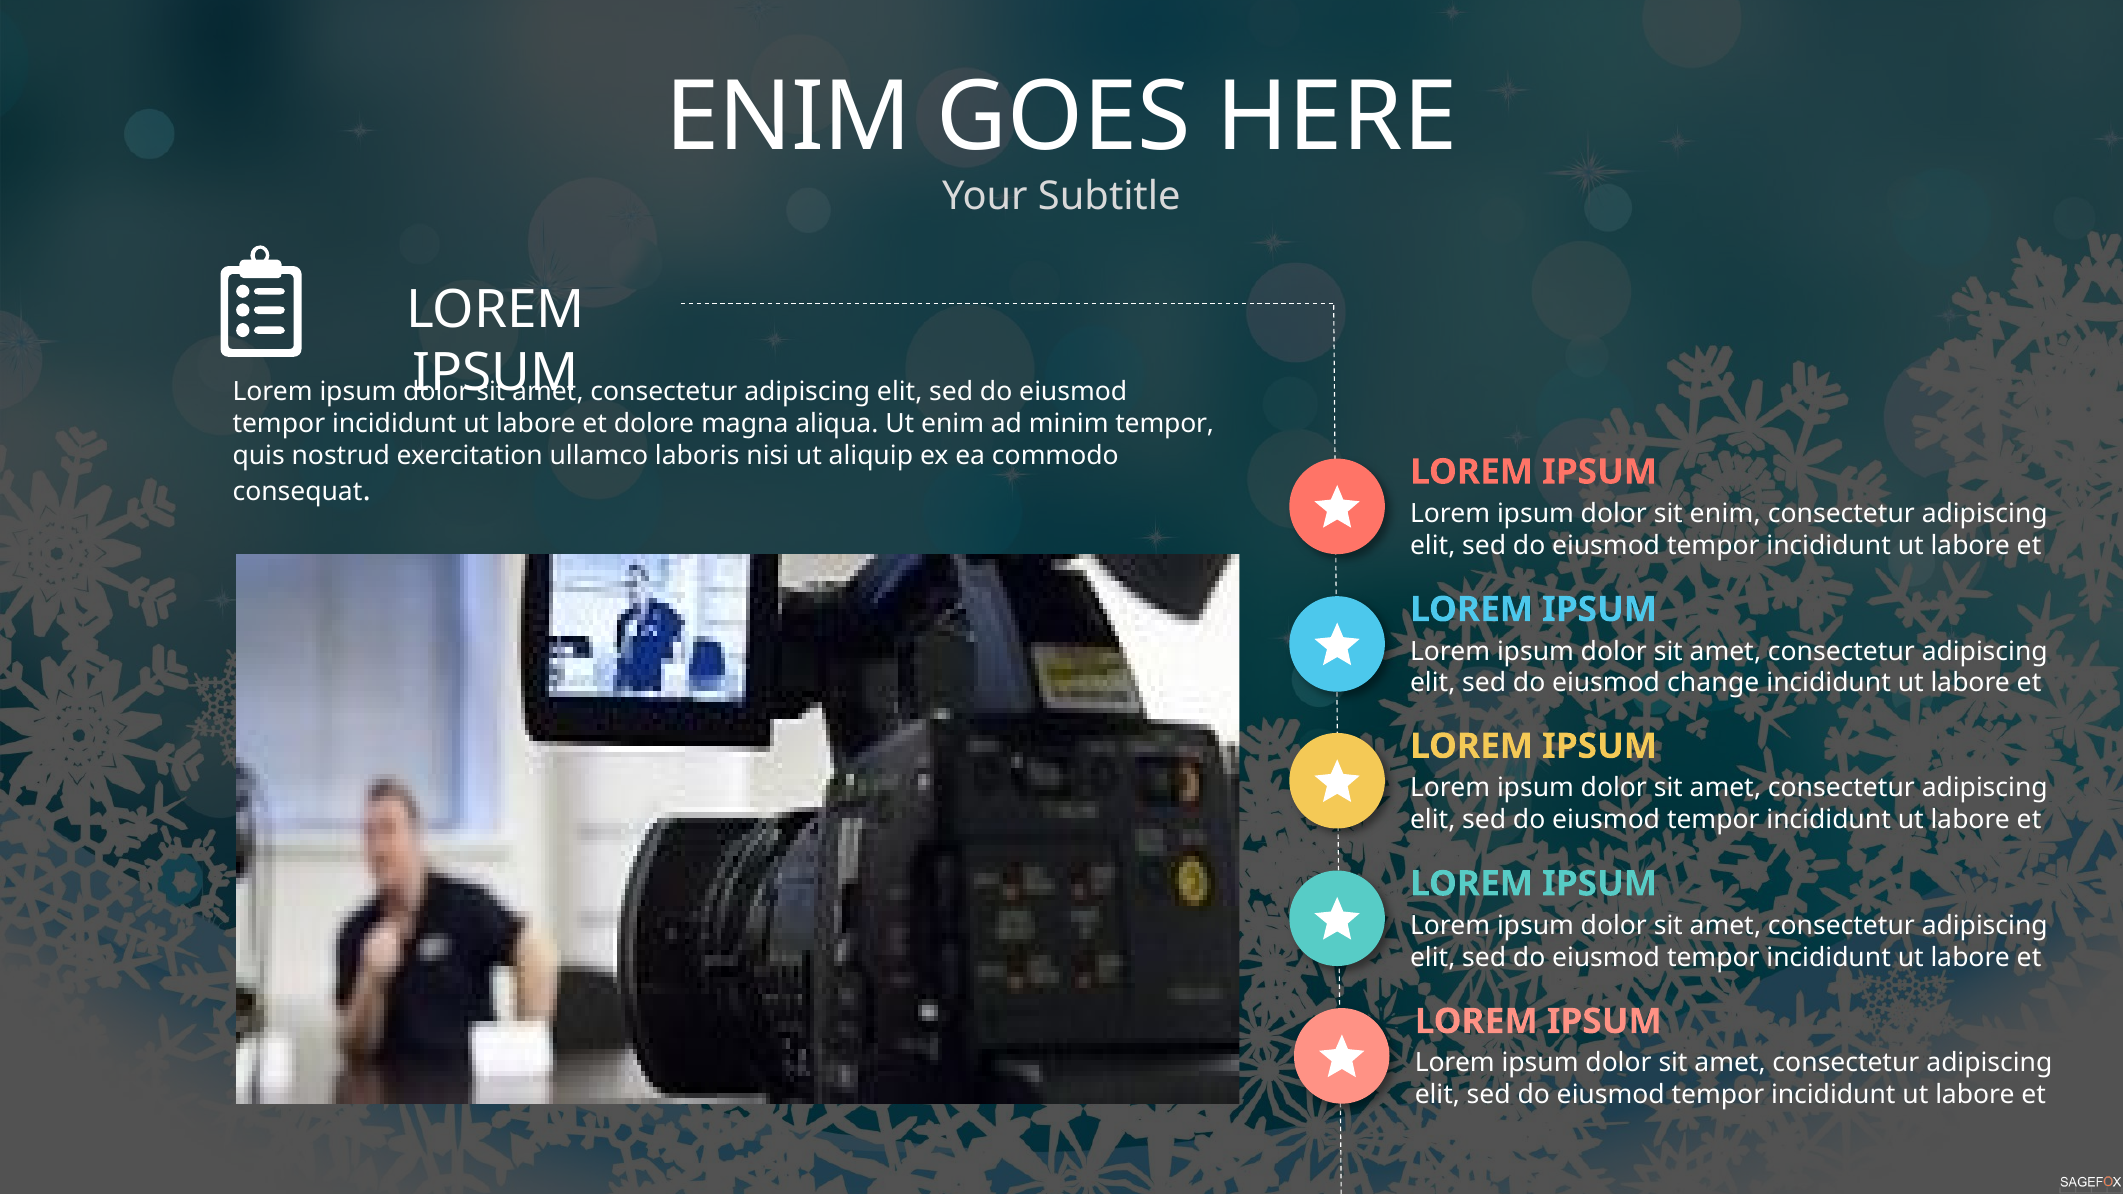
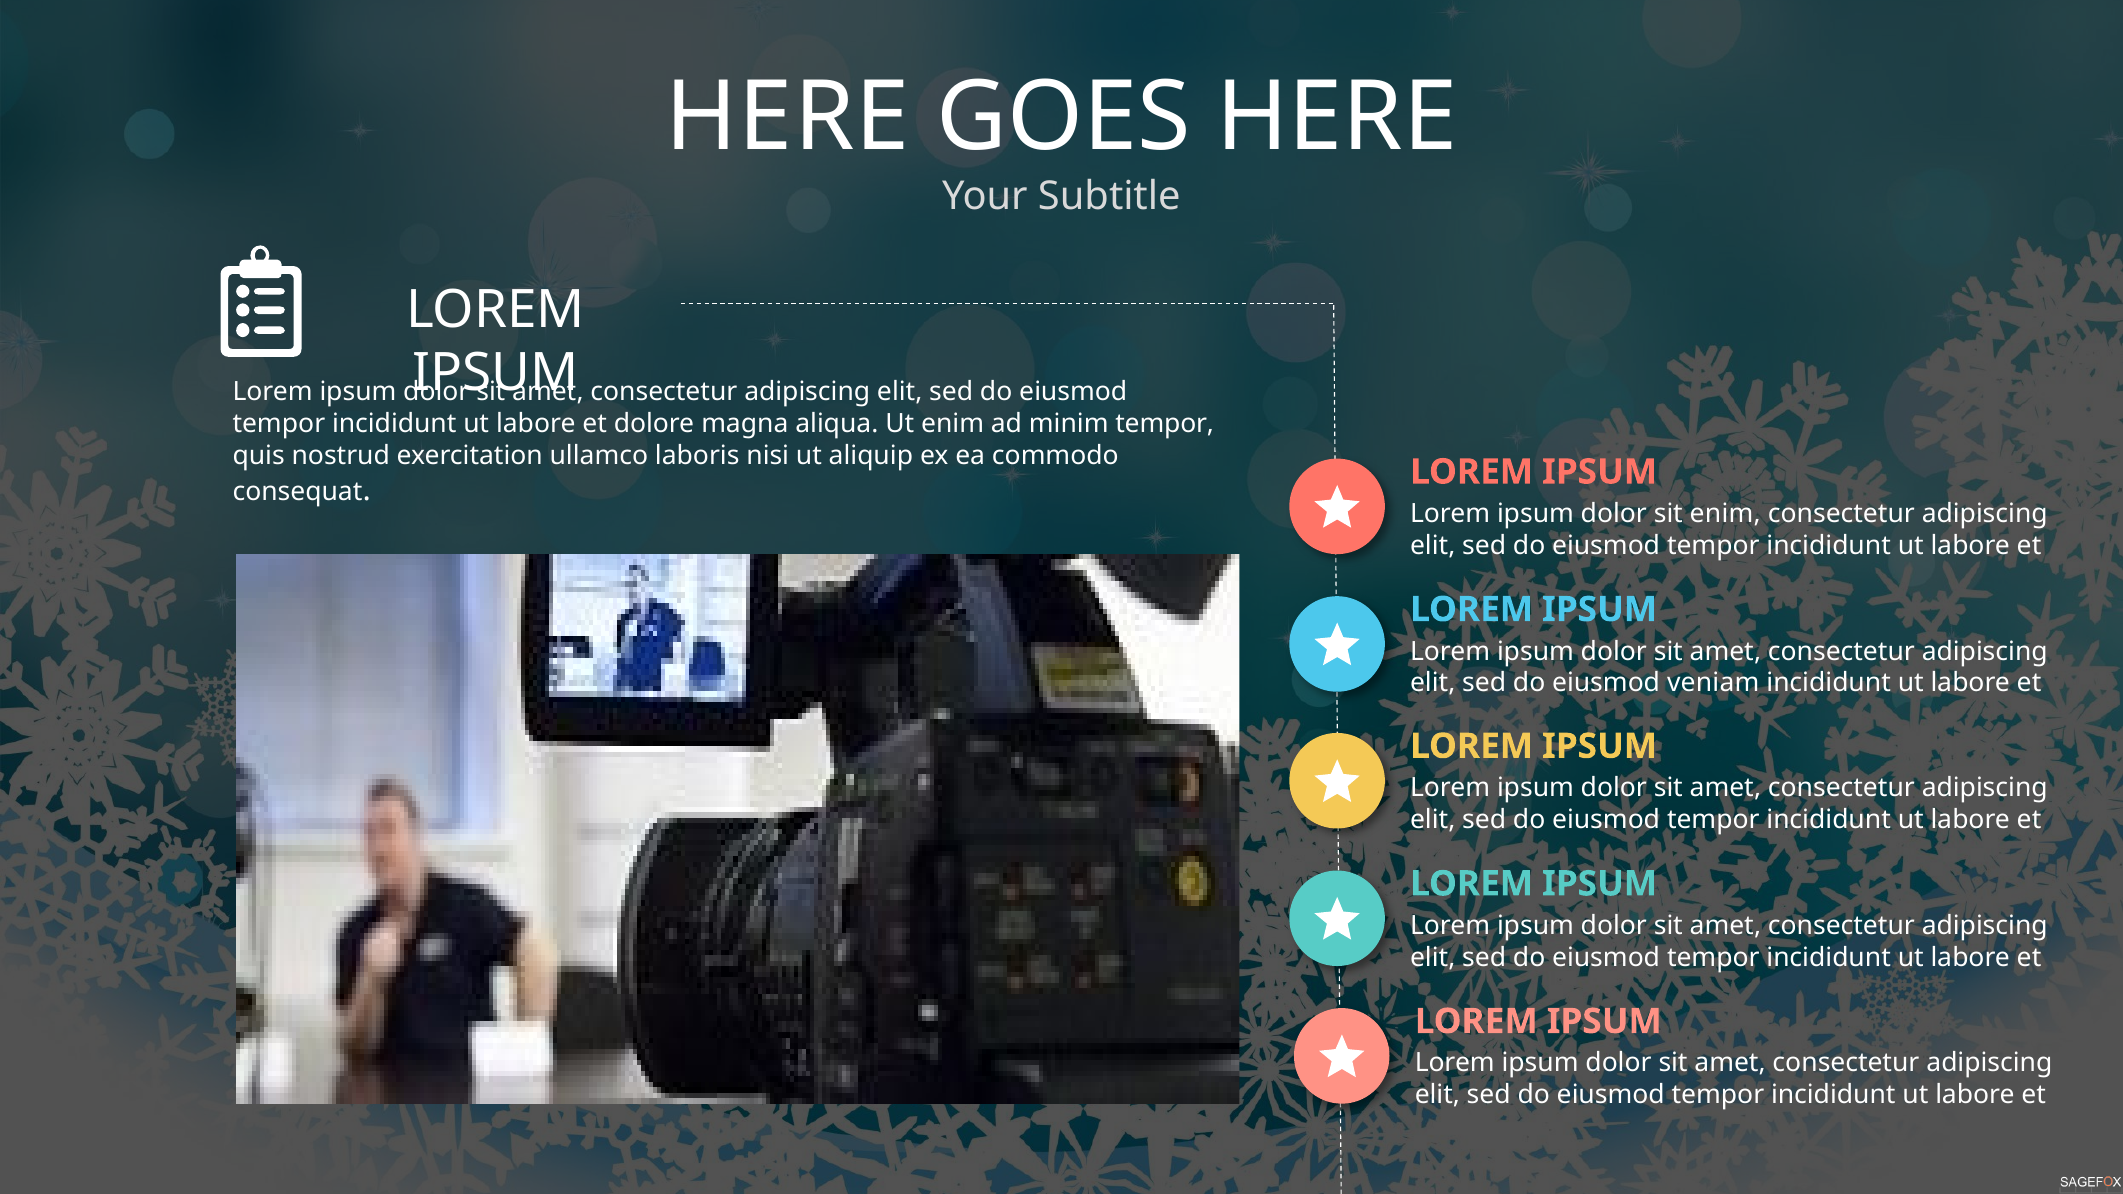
ENIM at (789, 118): ENIM -> HERE
change: change -> veniam
